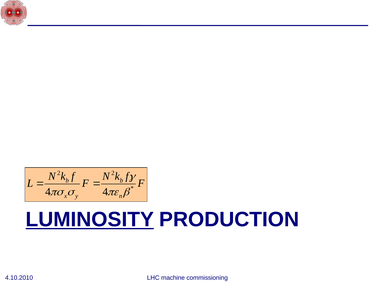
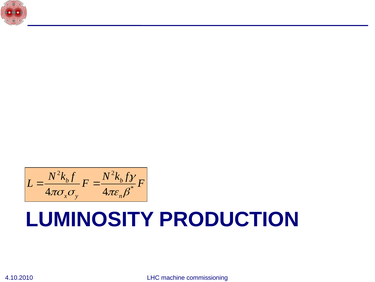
LUMINOSITY underline: present -> none
